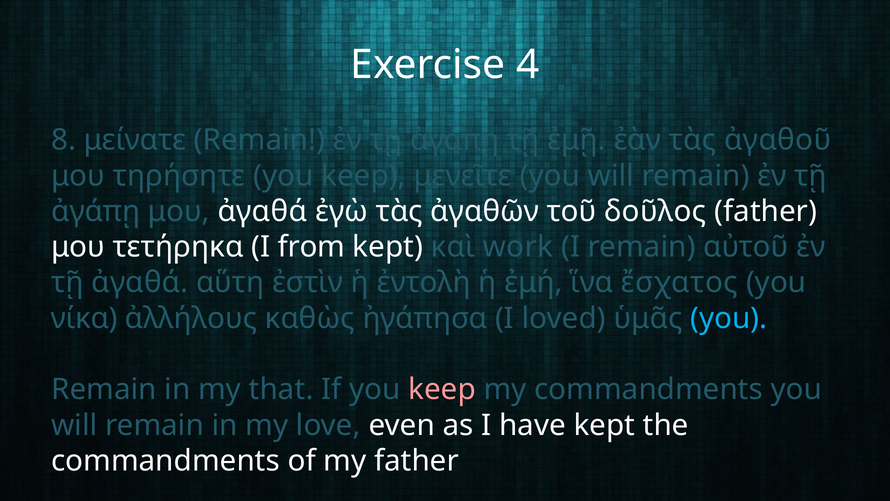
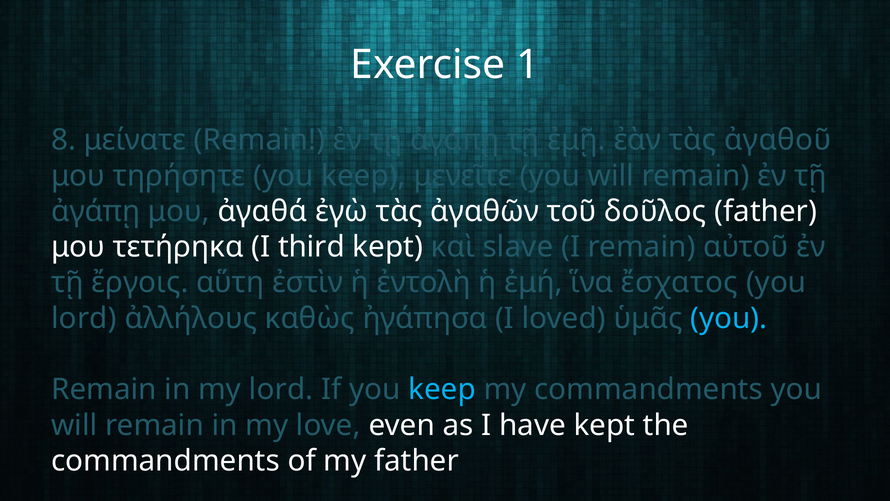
4: 4 -> 1
from: from -> third
work: work -> slave
τῇ ἀγαθά: ἀγαθά -> ἔργοις
νίκα at (84, 318): νίκα -> lord
my that: that -> lord
keep at (442, 389) colour: pink -> light blue
